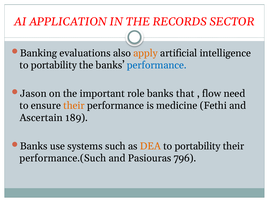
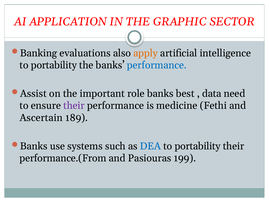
RECORDS: RECORDS -> GRAPHIC
Jason: Jason -> Assist
that: that -> best
flow: flow -> data
their at (74, 106) colour: orange -> purple
DEA colour: orange -> blue
performance.(Such: performance.(Such -> performance.(From
796: 796 -> 199
